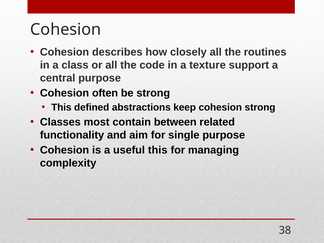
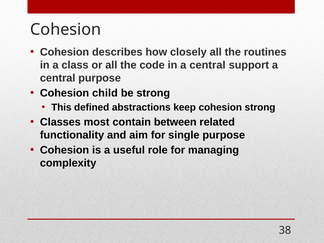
in a texture: texture -> central
often: often -> child
useful this: this -> role
